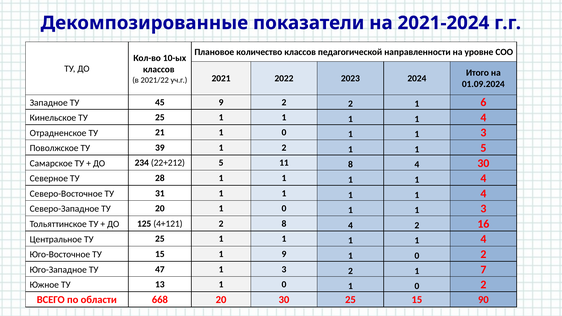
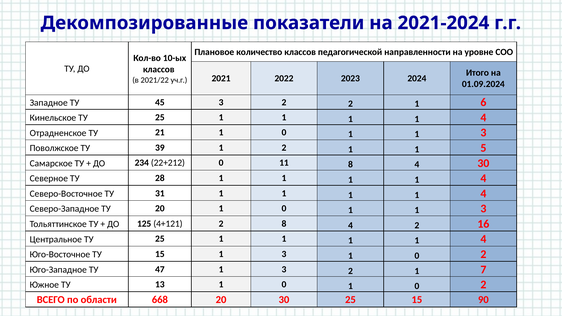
45 9: 9 -> 3
22+212 5: 5 -> 0
15 1 9: 9 -> 3
